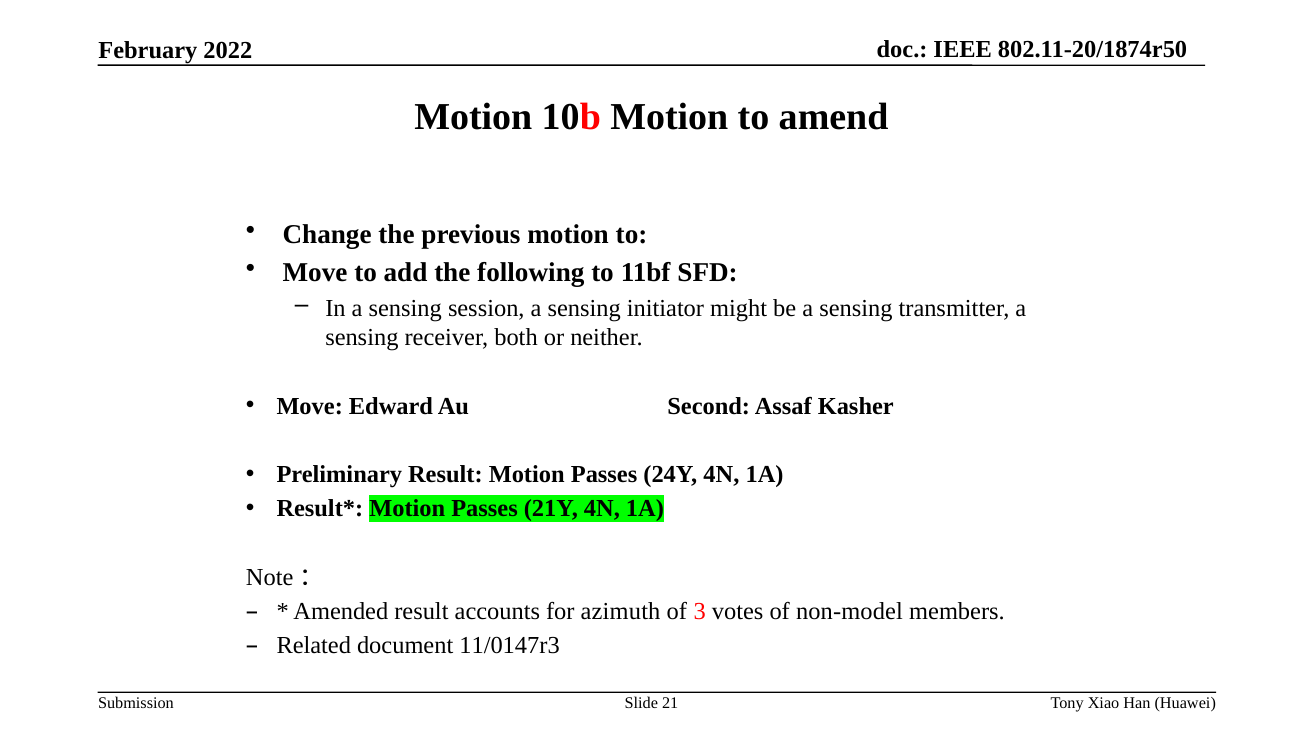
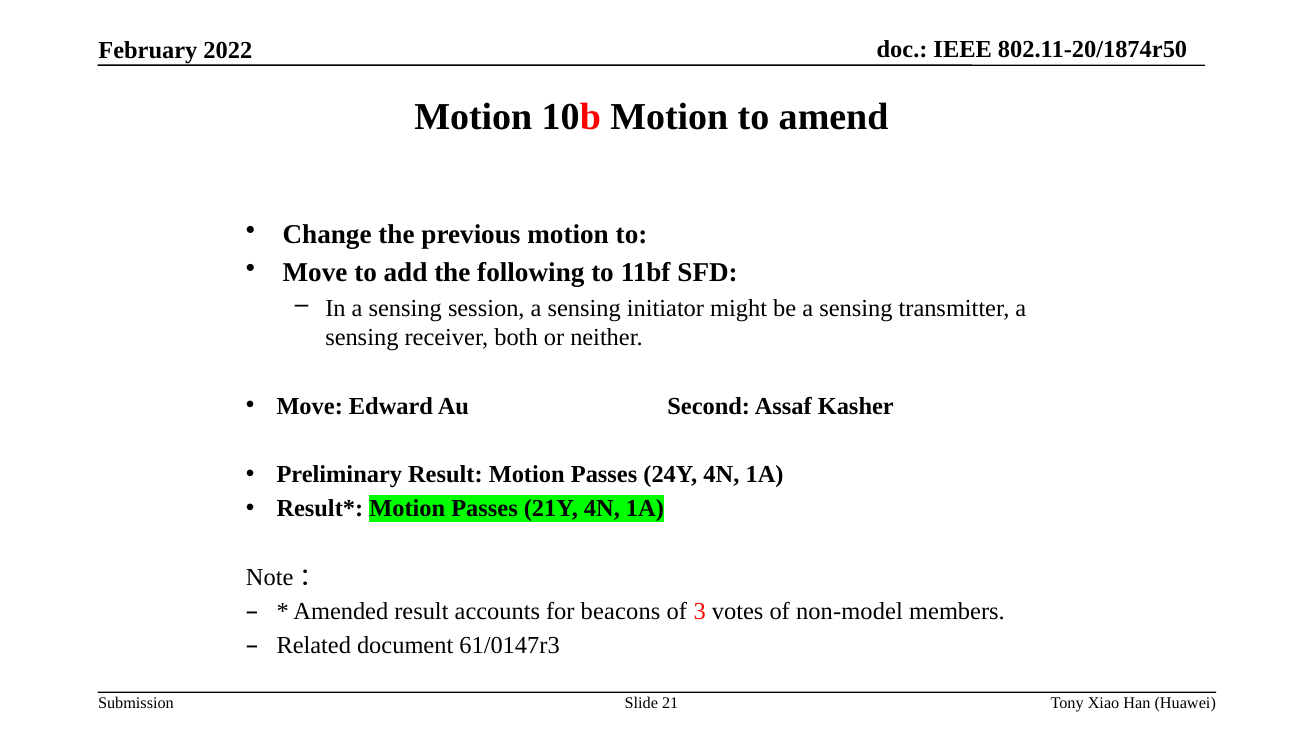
azimuth: azimuth -> beacons
11/0147r3: 11/0147r3 -> 61/0147r3
